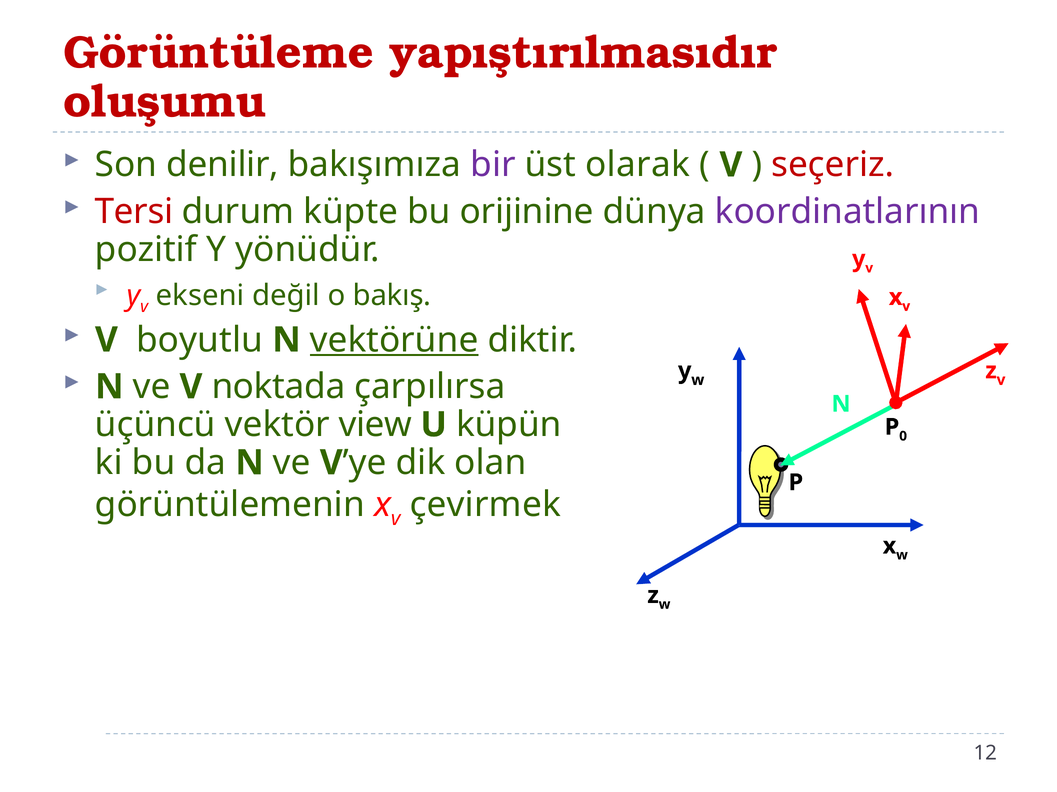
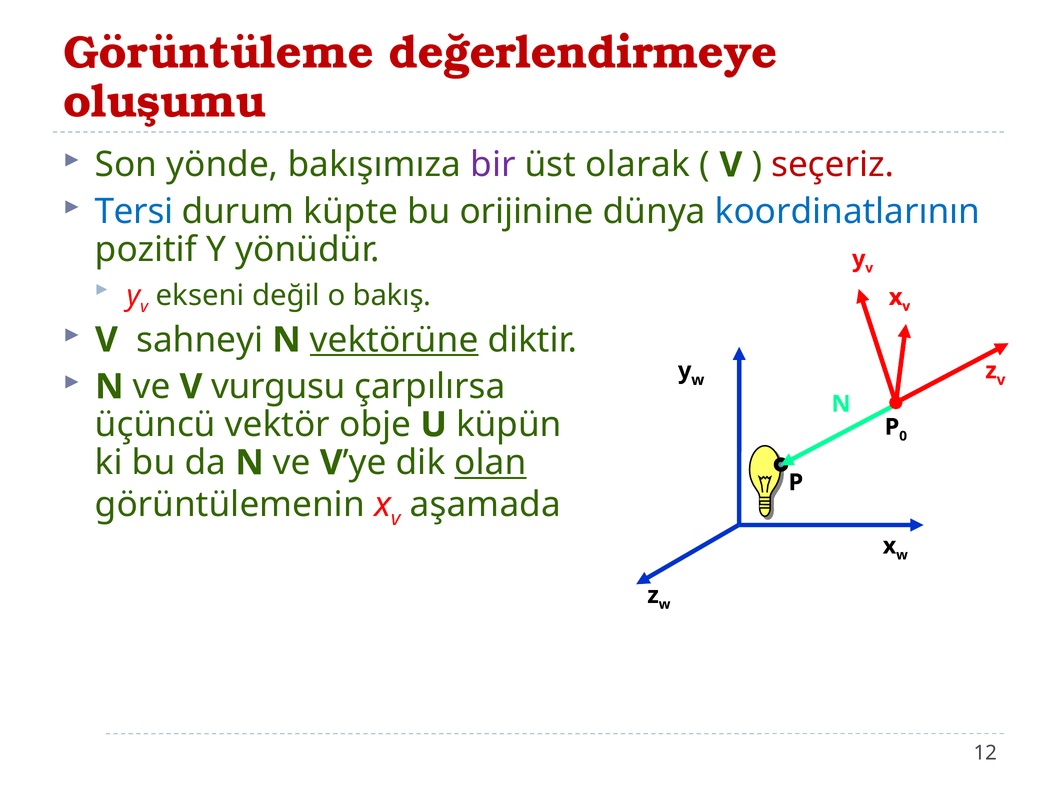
yapıştırılmasıdır: yapıştırılmasıdır -> değerlendirmeye
denilir: denilir -> yönde
Tersi colour: red -> blue
koordinatlarının colour: purple -> blue
boyutlu: boyutlu -> sahneyi
noktada: noktada -> vurgusu
view: view -> obje
olan underline: none -> present
çevirmek: çevirmek -> aşamada
